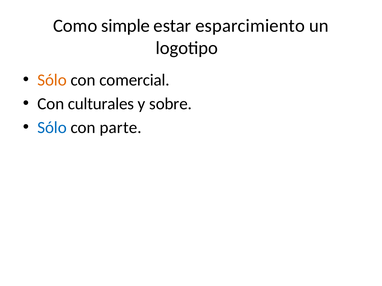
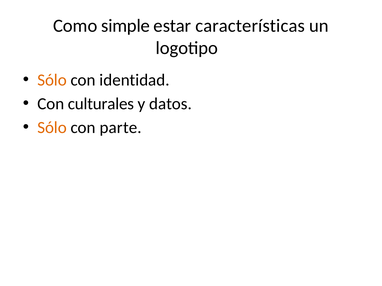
esparcimiento: esparcimiento -> características
comercial: comercial -> identidad
sobre: sobre -> datos
Sólo at (52, 128) colour: blue -> orange
